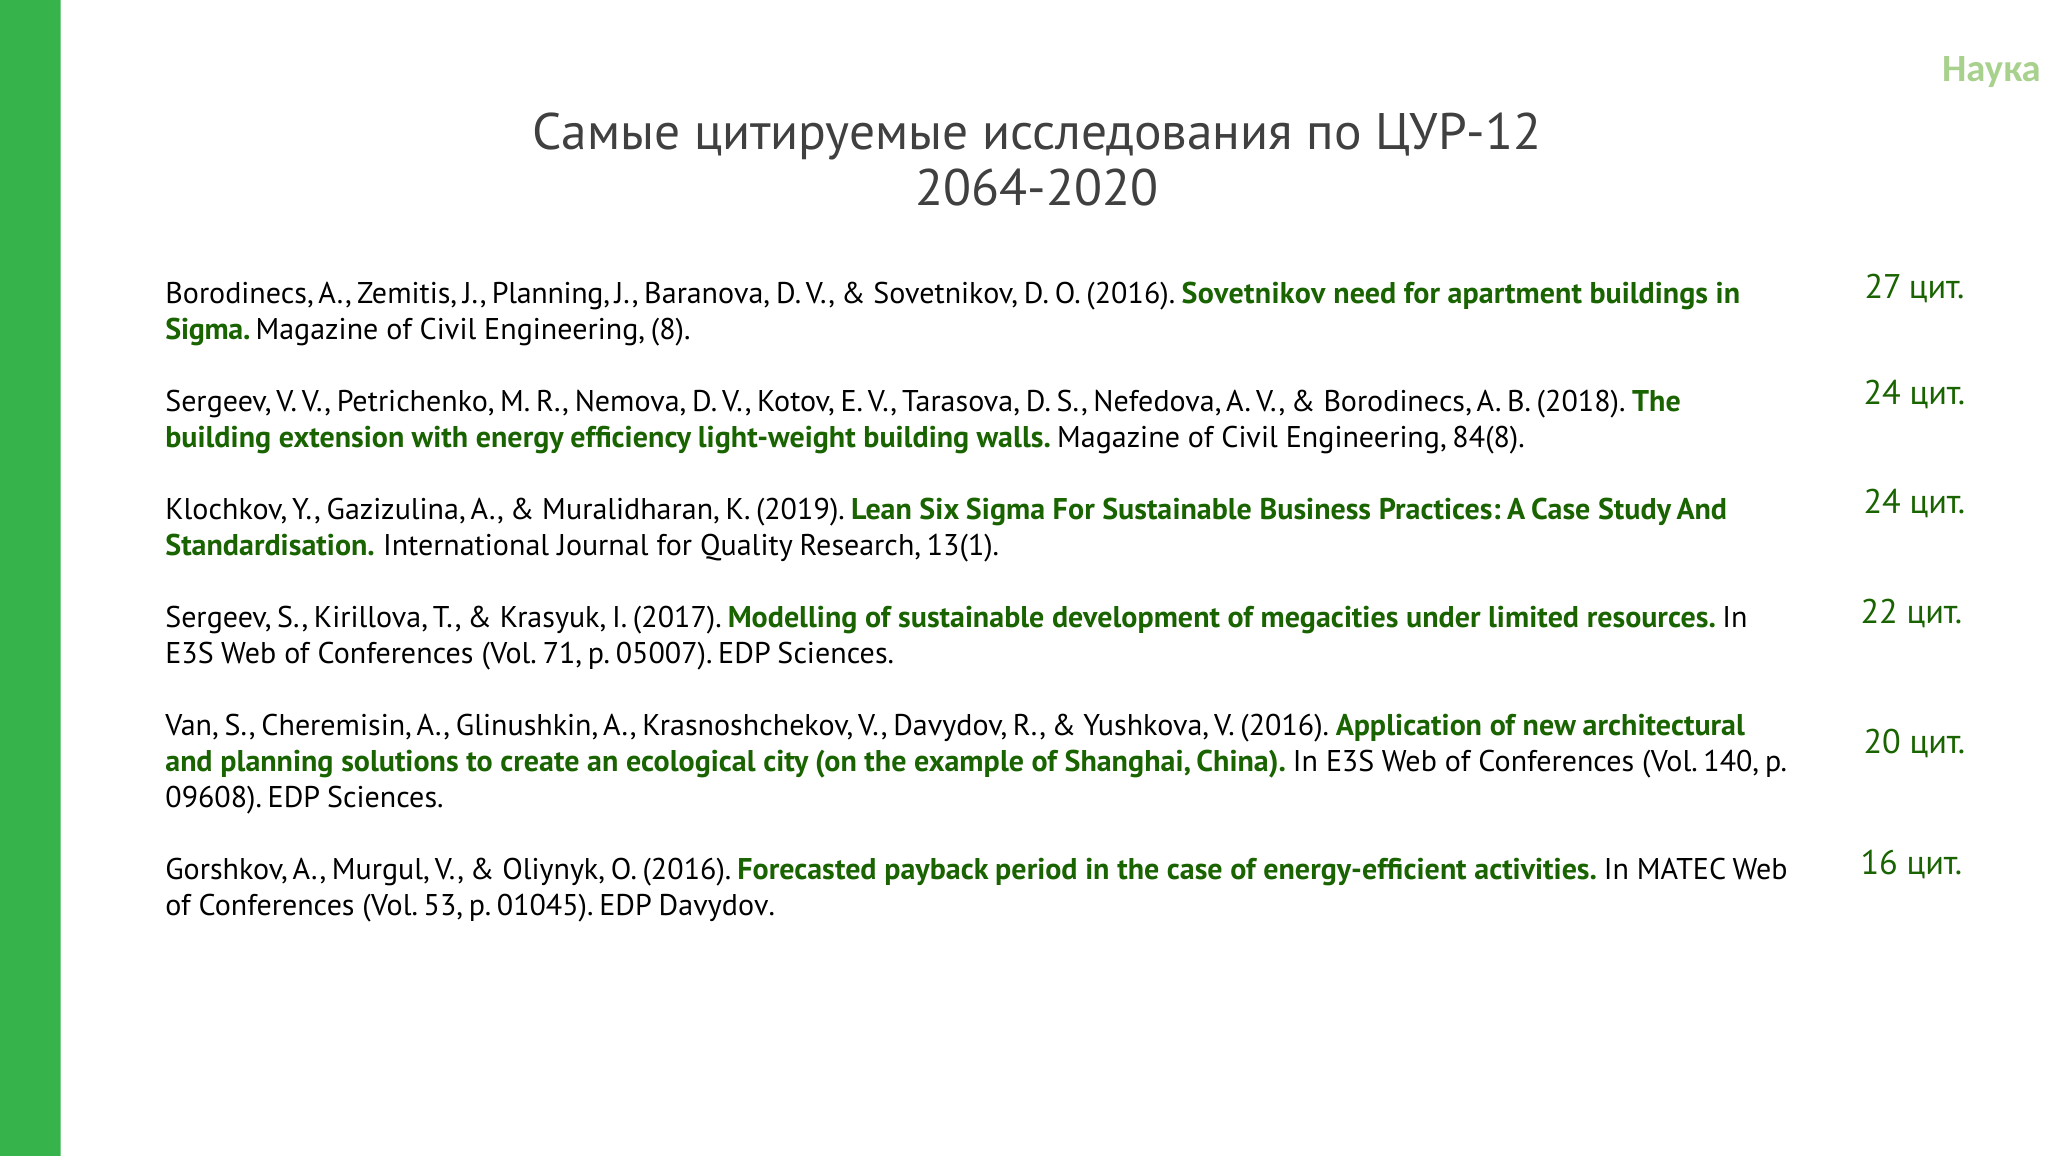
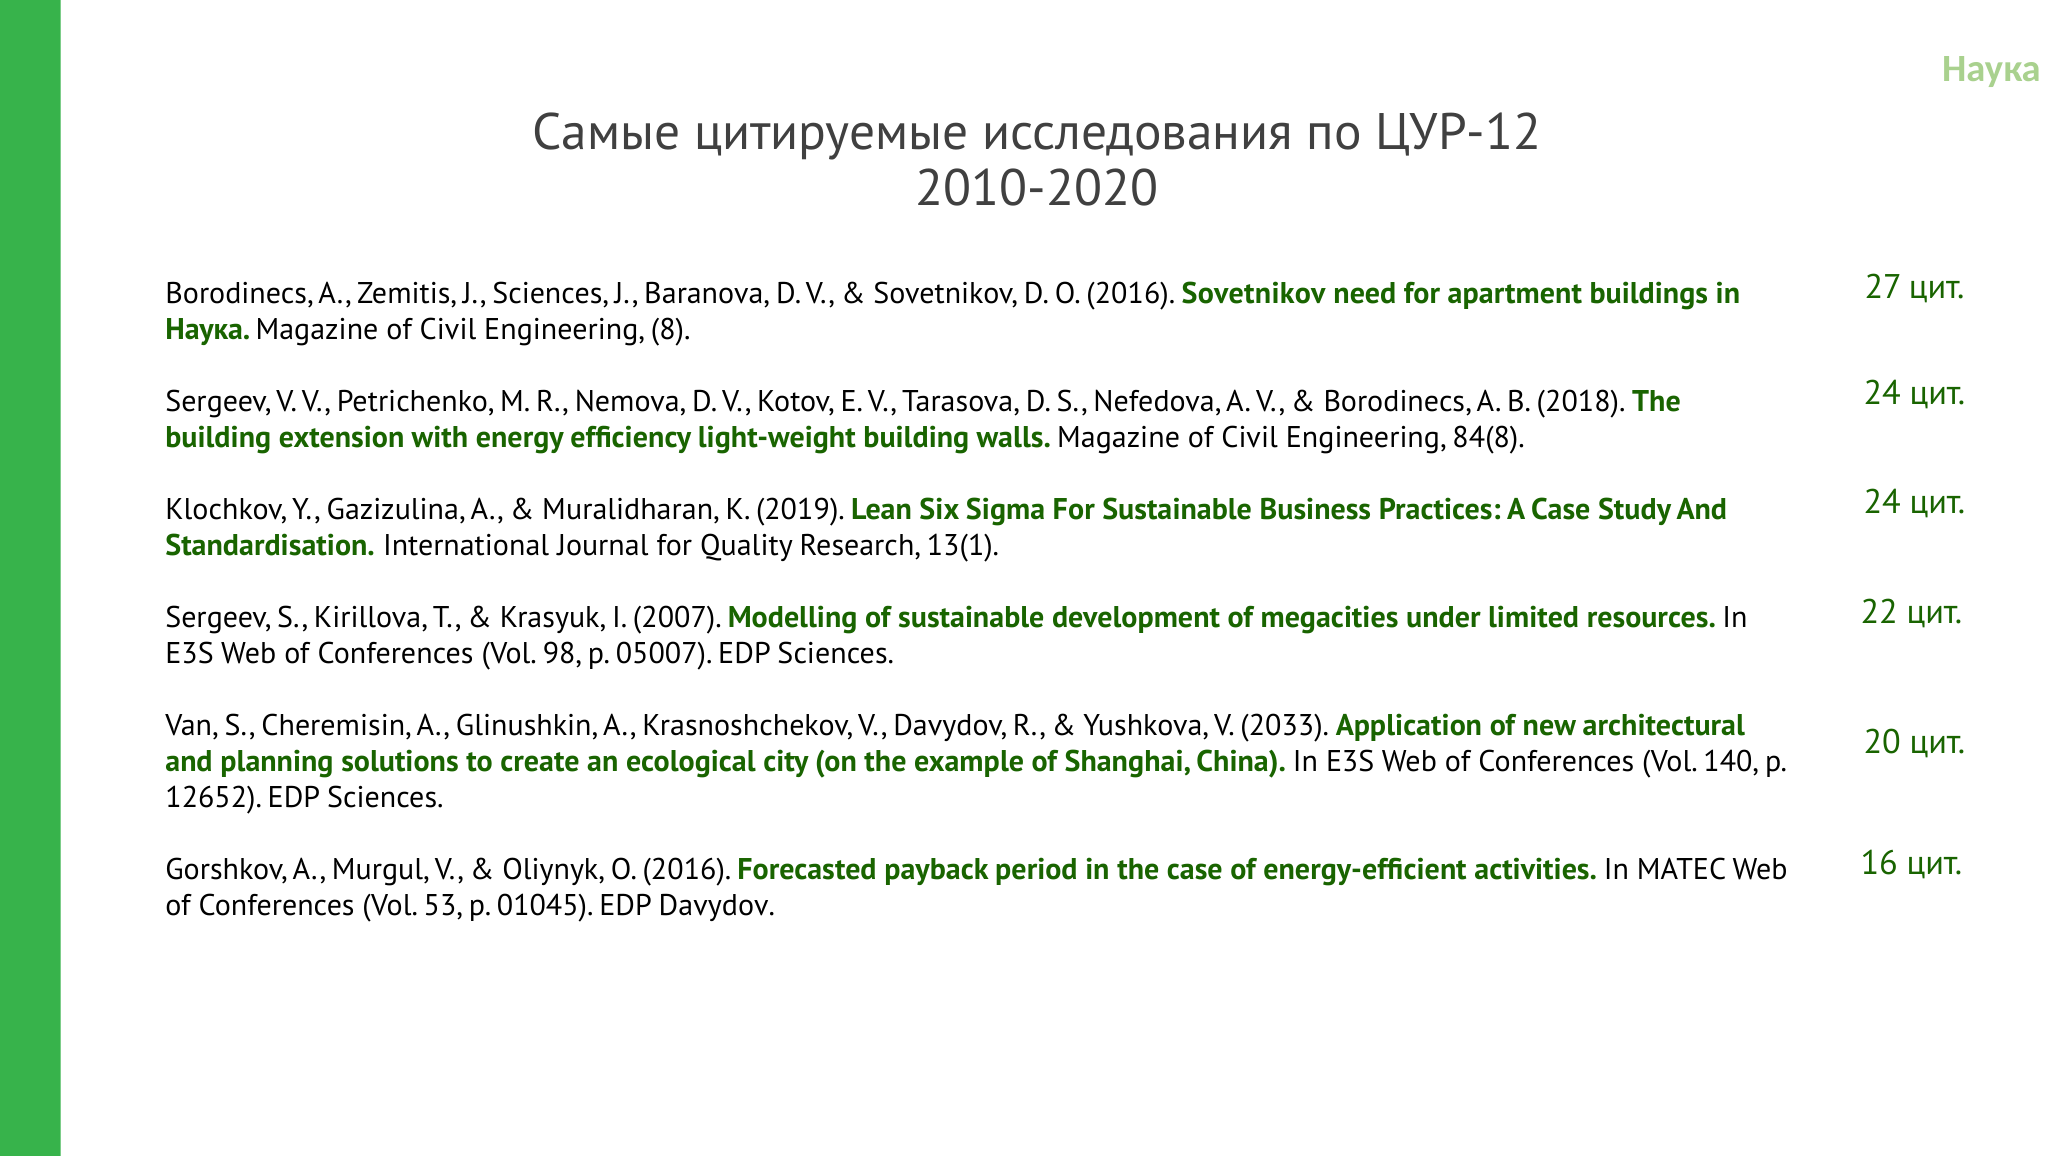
2064-2020: 2064-2020 -> 2010-2020
J Planning: Planning -> Sciences
Sigma at (208, 330): Sigma -> Наука
2017: 2017 -> 2007
71: 71 -> 98
V 2016: 2016 -> 2033
09608: 09608 -> 12652
